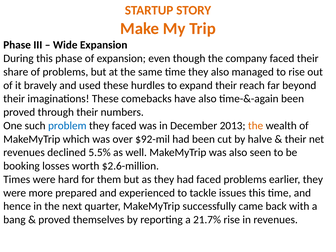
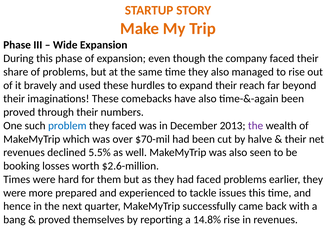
the at (256, 126) colour: orange -> purple
$92-mil: $92-mil -> $70-mil
21.7%: 21.7% -> 14.8%
